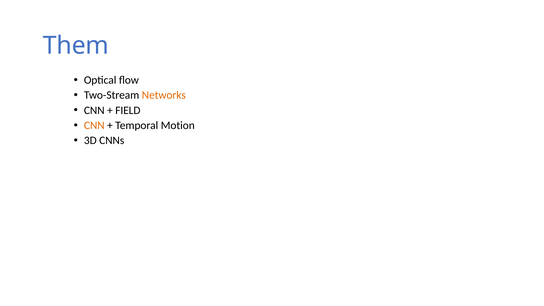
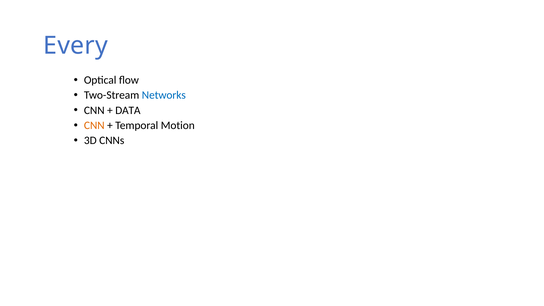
Them: Them -> Every
Networks colour: orange -> blue
FIELD: FIELD -> DATA
